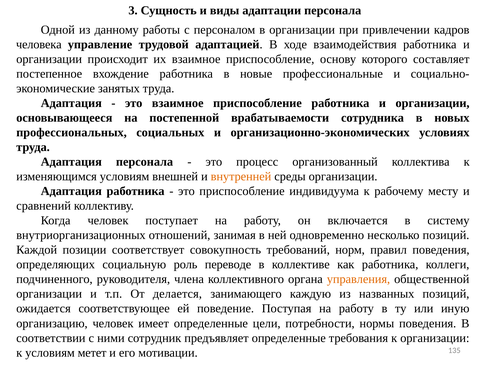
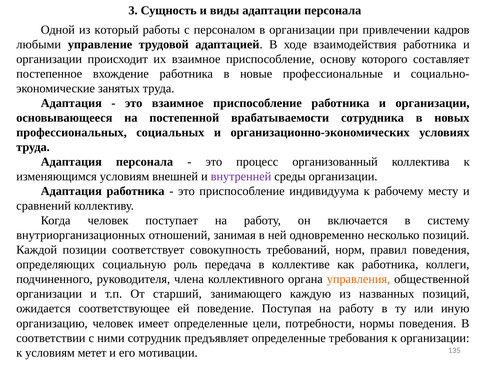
данному: данному -> который
человека: человека -> любыми
внутренней colour: orange -> purple
переводе: переводе -> передача
делается: делается -> старший
